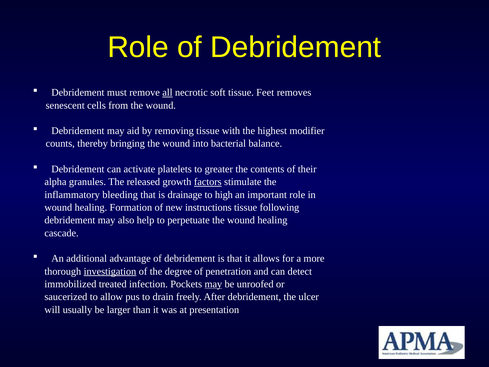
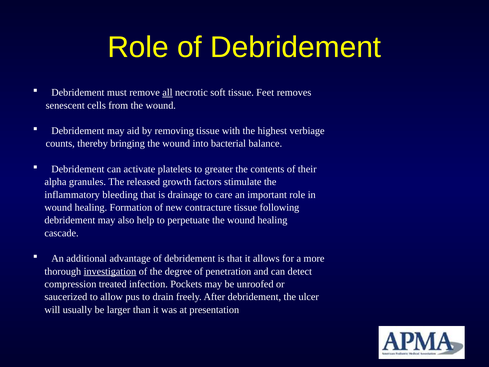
modifier: modifier -> verbiage
factors underline: present -> none
high: high -> care
instructions: instructions -> contracture
immobilized: immobilized -> compression
may at (213, 284) underline: present -> none
